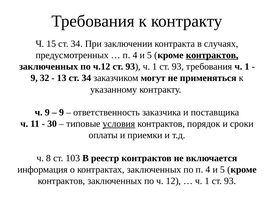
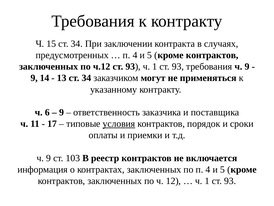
контрактов at (212, 55) underline: present -> none
требования ч 1: 1 -> 9
32: 32 -> 14
ч 9: 9 -> 6
30: 30 -> 17
8 at (49, 158): 8 -> 9
